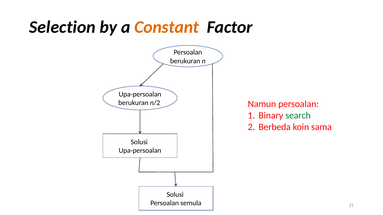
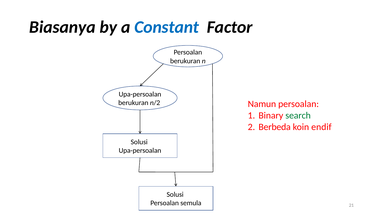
Selection: Selection -> Biasanya
Constant colour: orange -> blue
sama: sama -> endif
